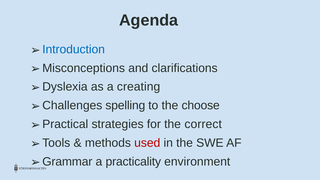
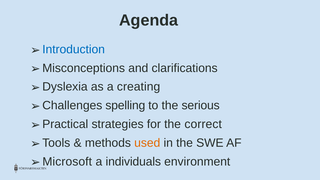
choose: choose -> serious
used colour: red -> orange
Grammar: Grammar -> Microsoft
practicality: practicality -> individuals
